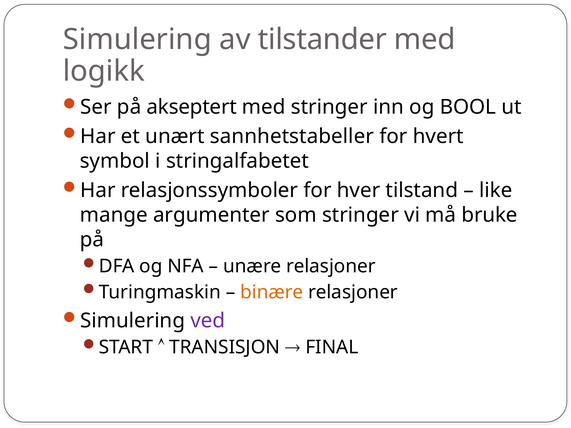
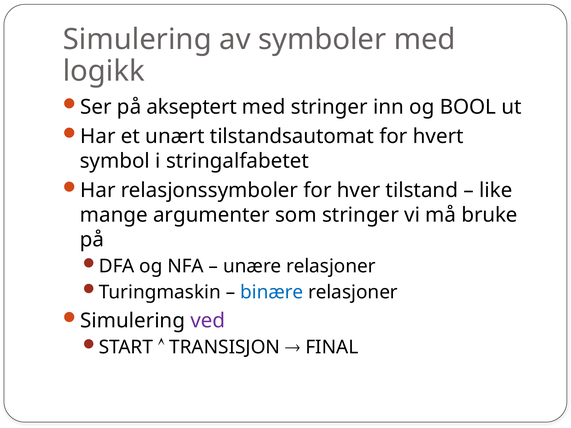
tilstander: tilstander -> symboler
sannhetstabeller: sannhetstabeller -> tilstandsautomat
binære colour: orange -> blue
